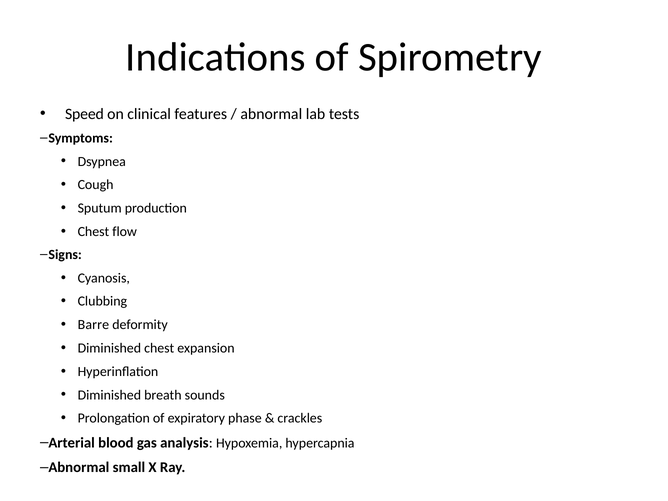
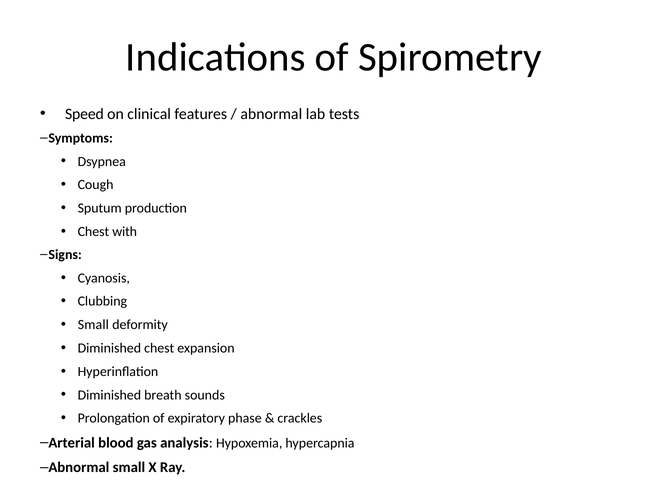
flow: flow -> with
Barre at (93, 325): Barre -> Small
